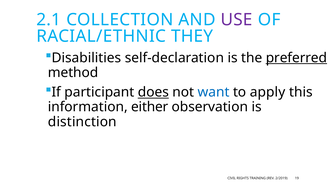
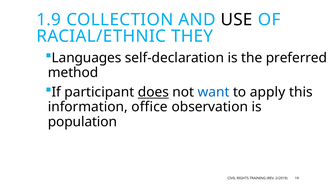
2.1: 2.1 -> 1.9
USE colour: purple -> black
Disabilities: Disabilities -> Languages
preferred underline: present -> none
either: either -> office
distinction: distinction -> population
